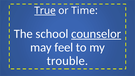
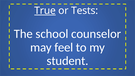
Time: Time -> Tests
counselor underline: present -> none
trouble: trouble -> student
